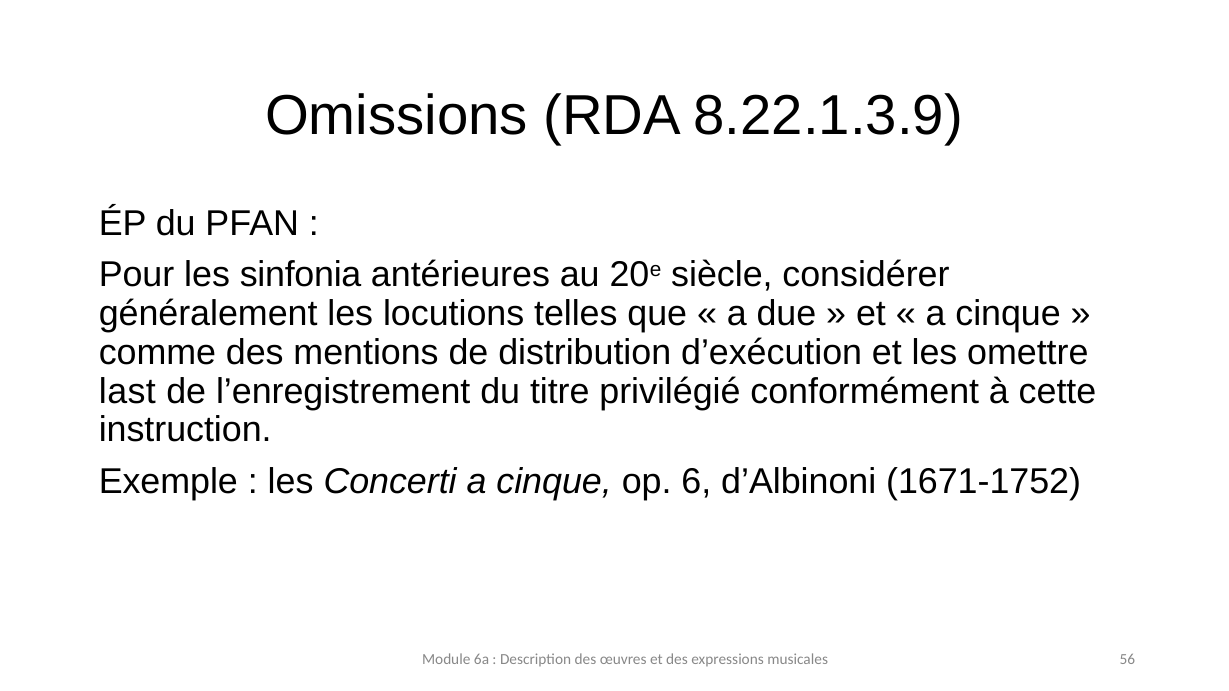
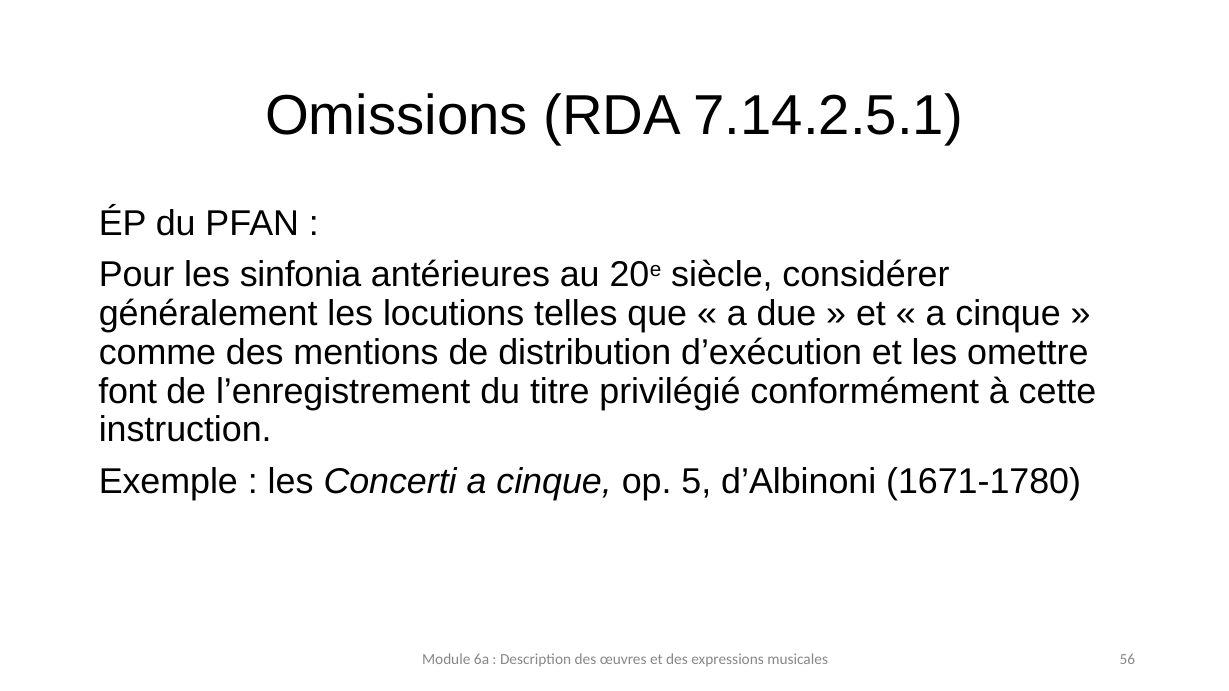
8.22.1.3.9: 8.22.1.3.9 -> 7.14.2.5.1
last: last -> font
6: 6 -> 5
1671-1752: 1671-1752 -> 1671-1780
